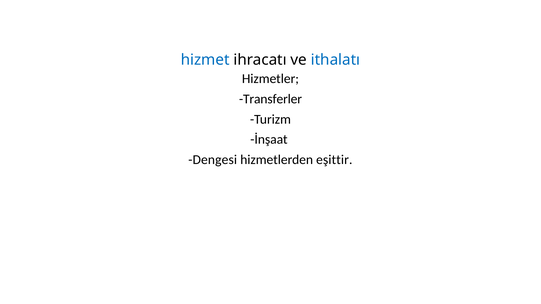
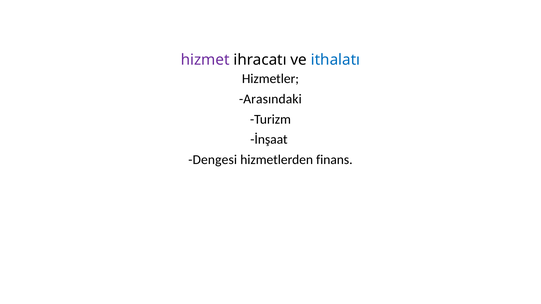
hizmet colour: blue -> purple
Transferler: Transferler -> Arasındaki
eşittir: eşittir -> finans
